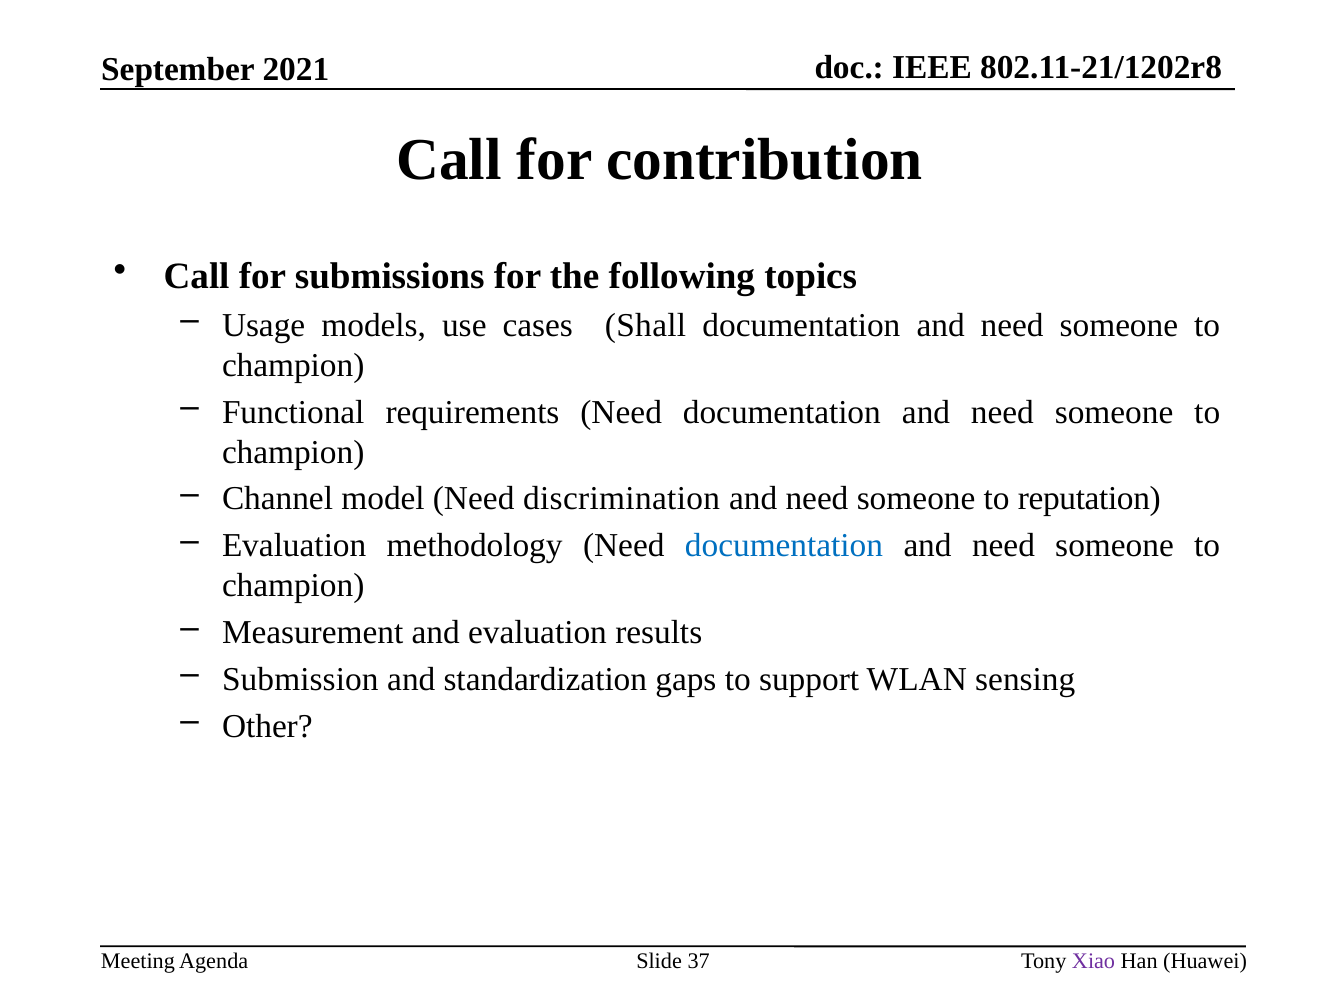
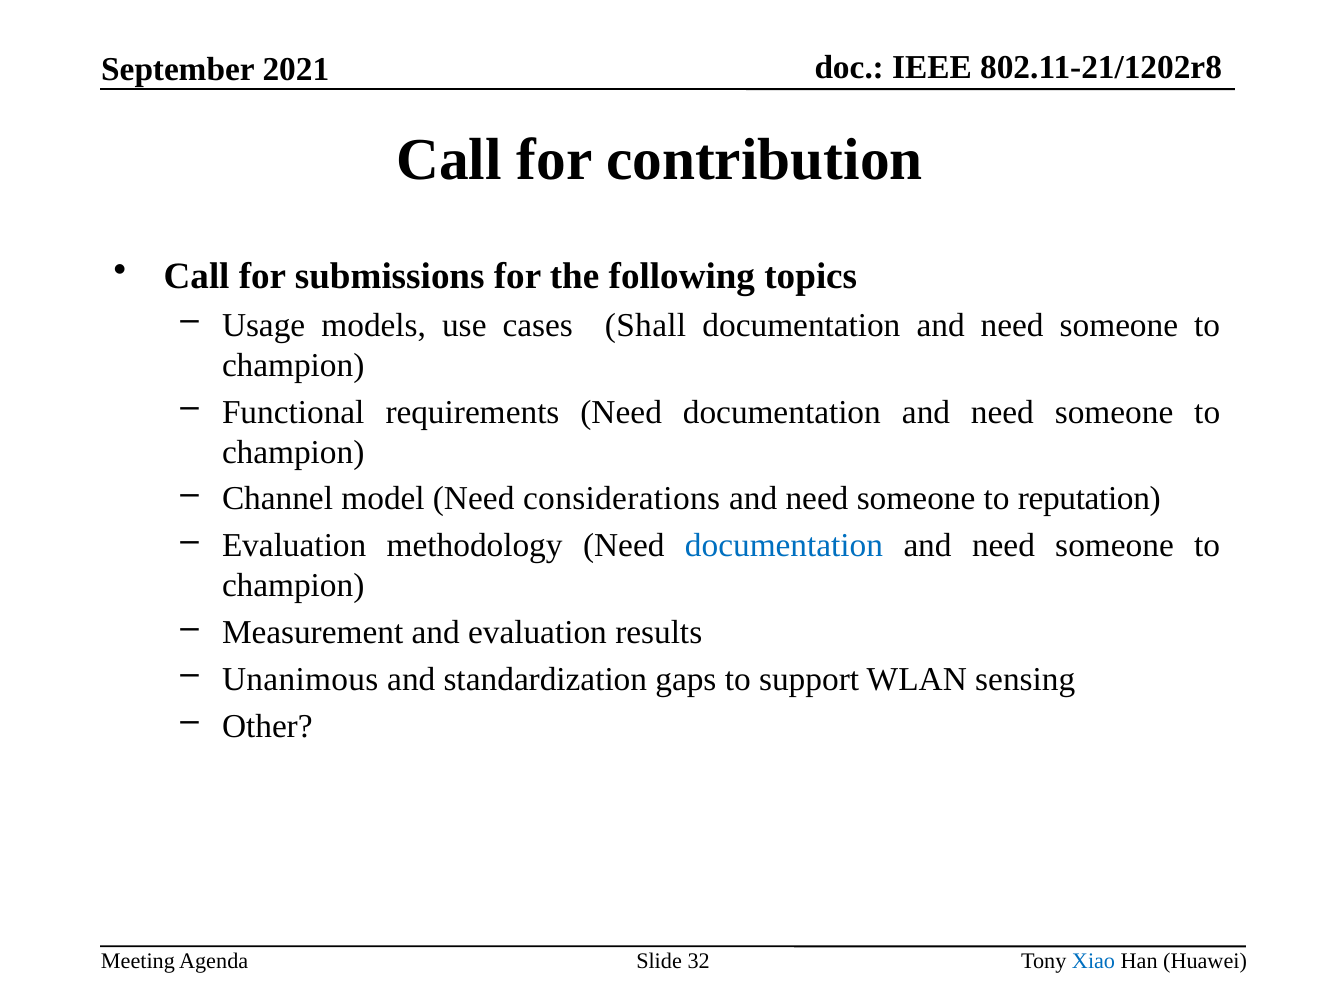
discrimination: discrimination -> considerations
Submission: Submission -> Unanimous
37: 37 -> 32
Xiao colour: purple -> blue
